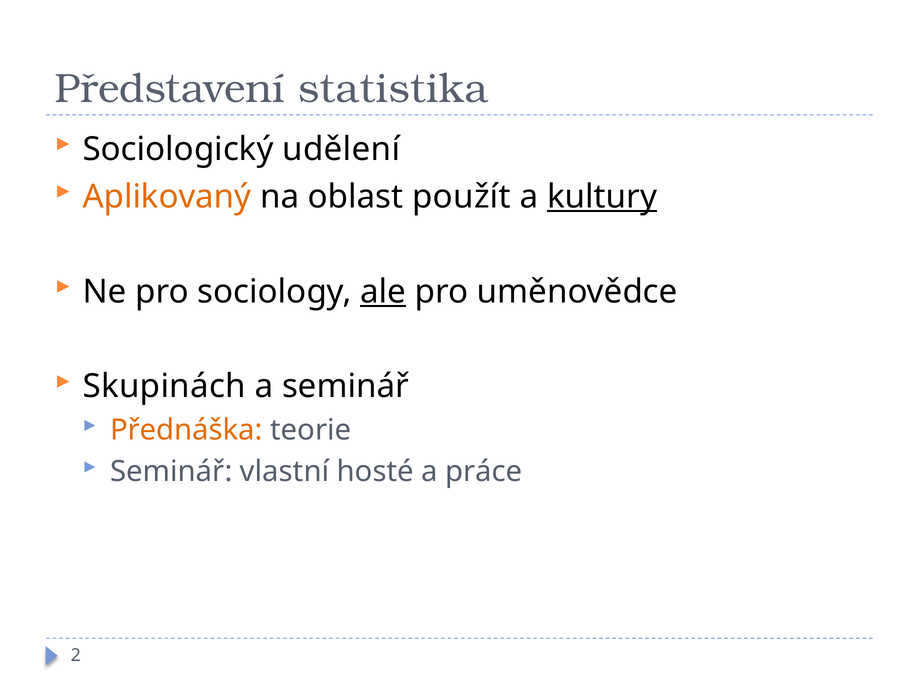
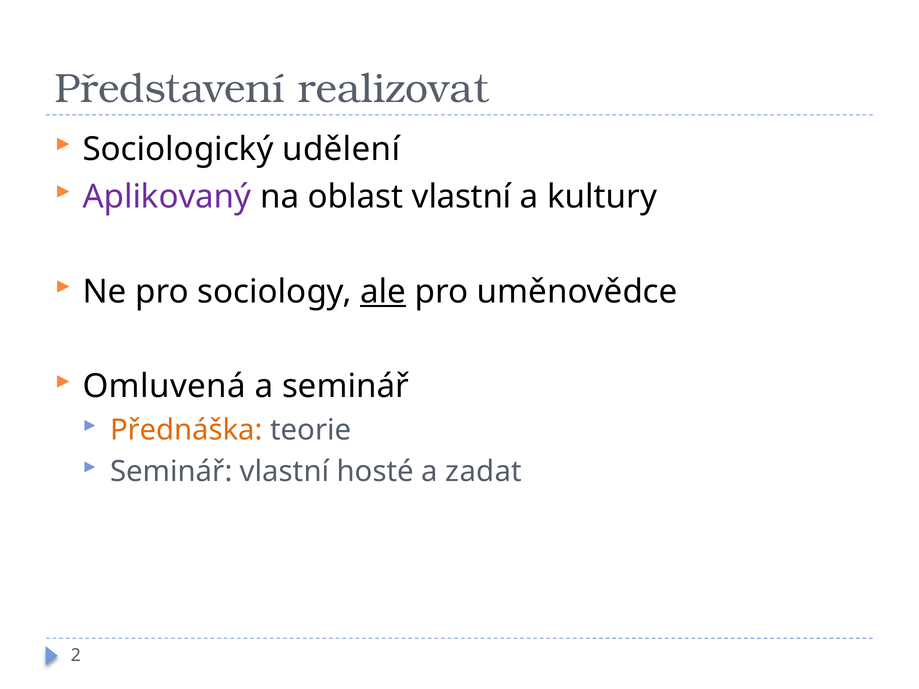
statistika: statistika -> realizovat
Aplikovaný colour: orange -> purple
oblast použít: použít -> vlastní
kultury underline: present -> none
Skupinách: Skupinách -> Omluvená
práce: práce -> zadat
